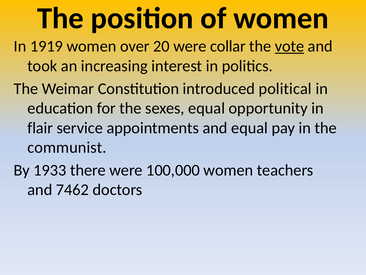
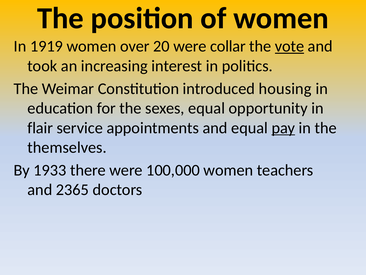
political: political -> housing
pay underline: none -> present
communist: communist -> themselves
7462: 7462 -> 2365
